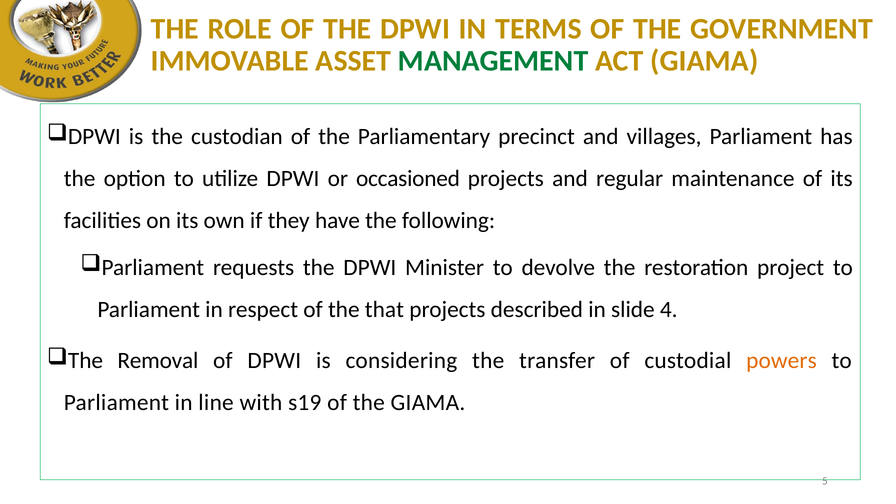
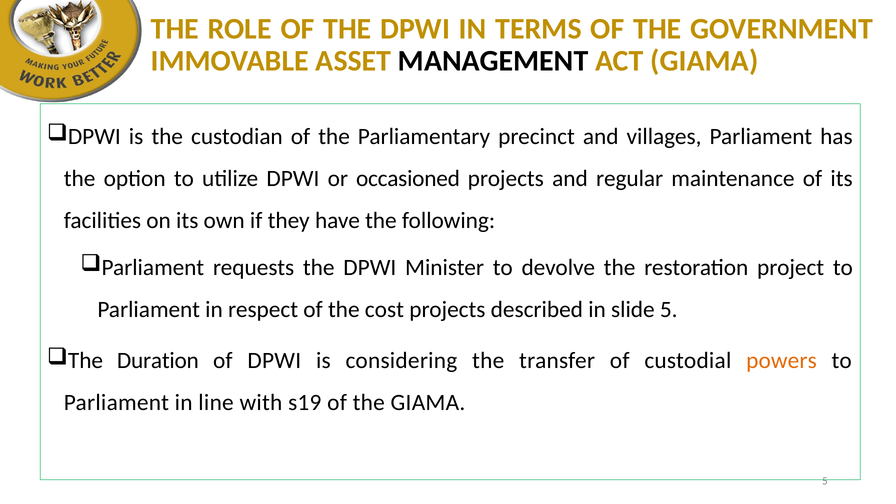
MANAGEMENT colour: green -> black
that: that -> cost
slide 4: 4 -> 5
Removal: Removal -> Duration
